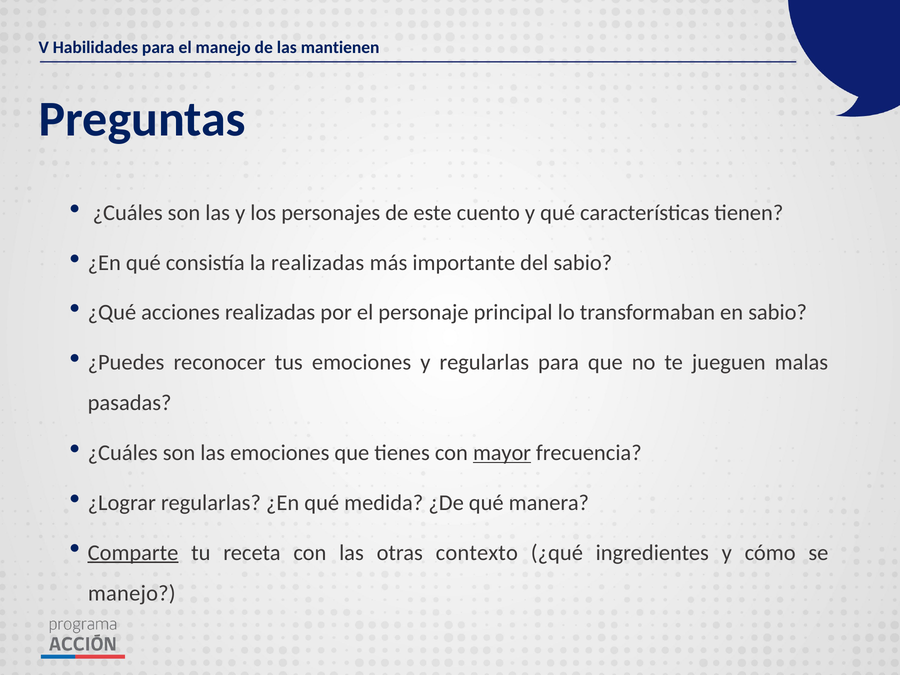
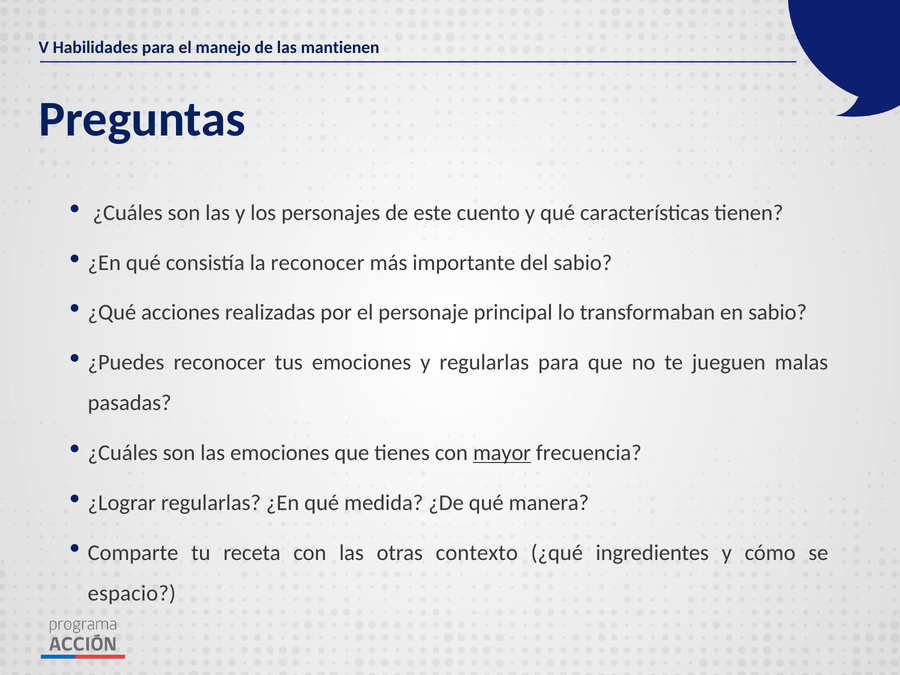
la realizadas: realizadas -> reconocer
Comparte underline: present -> none
manejo at (132, 593): manejo -> espacio
